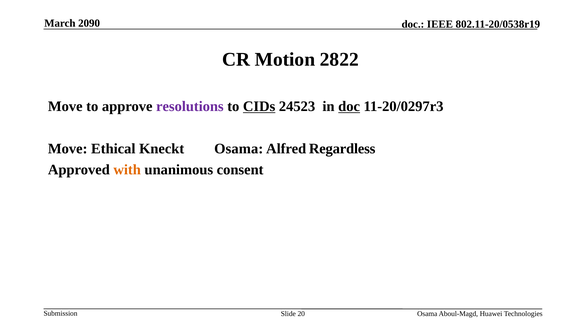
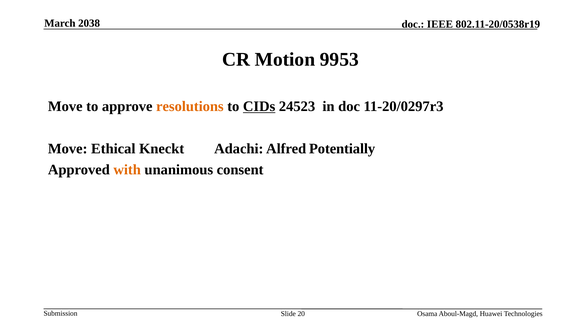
2090: 2090 -> 2038
2822: 2822 -> 9953
resolutions colour: purple -> orange
doc at (349, 106) underline: present -> none
Kneckt Osama: Osama -> Adachi
Regardless: Regardless -> Potentially
